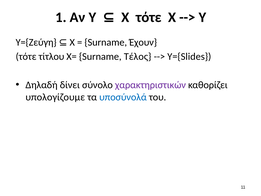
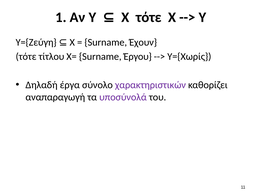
Τέλος: Τέλος -> Έργου
Υ={Slides: Υ={Slides -> Υ={Χωρίς
δίνει: δίνει -> έργα
υπολογίζουμε: υπολογίζουμε -> αναπαραγωγή
υποσύνολά colour: blue -> purple
